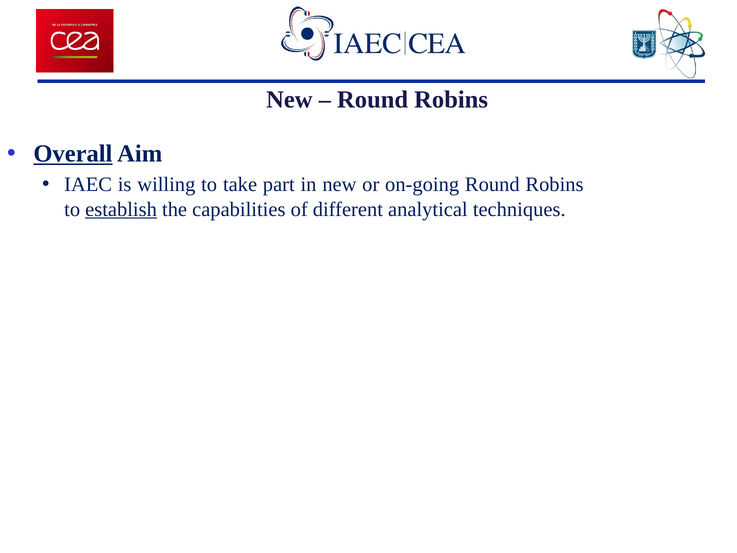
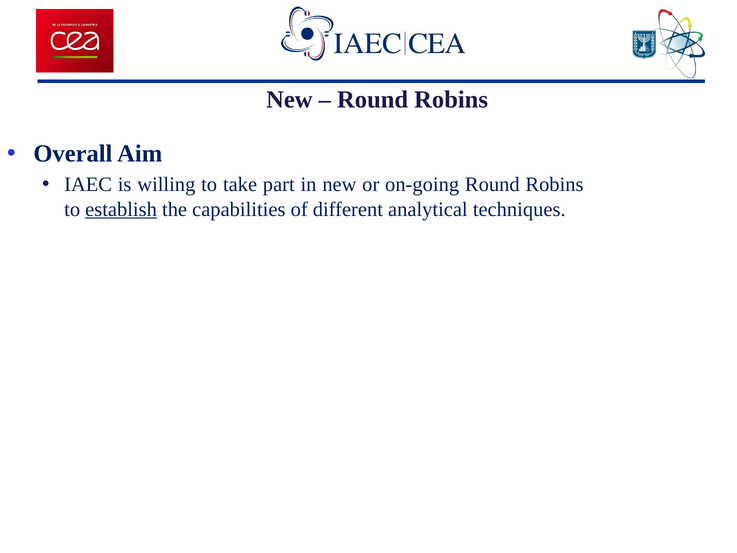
Overall underline: present -> none
